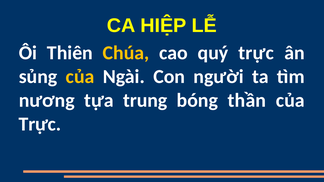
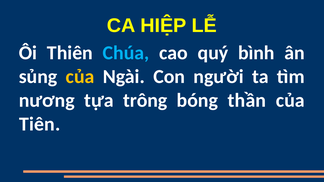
Chúa colour: yellow -> light blue
quý trực: trực -> bình
trung: trung -> trông
Trực at (40, 124): Trực -> Tiên
